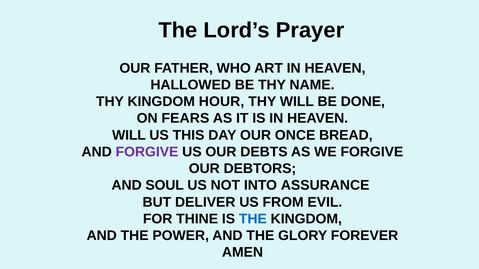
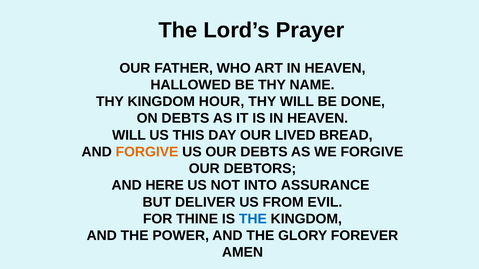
ON FEARS: FEARS -> DEBTS
ONCE: ONCE -> LIVED
FORGIVE at (147, 152) colour: purple -> orange
SOUL: SOUL -> HERE
